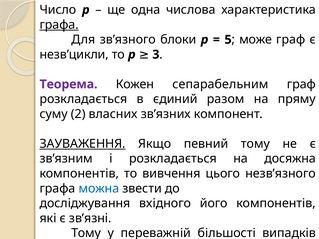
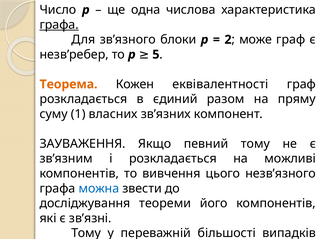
5: 5 -> 2
незв’цикли: незв’цикли -> незв’ребер
3: 3 -> 5
Теорема colour: purple -> orange
сепарабельним: сепарабельним -> еквівалентності
2: 2 -> 1
ЗАУВАЖЕННЯ underline: present -> none
досяжна: досяжна -> можливі
вхідного: вхідного -> теореми
